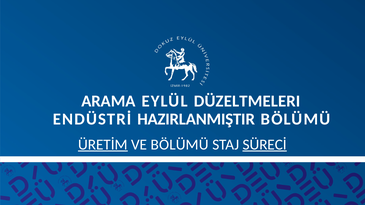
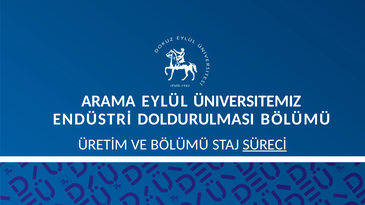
DÜZELTMELERI: DÜZELTMELERI -> ÜNIVERSITEMIZ
HAZIRLANMIŞTIR: HAZIRLANMIŞTIR -> DOLDURULMASI
ÜRETİM underline: present -> none
